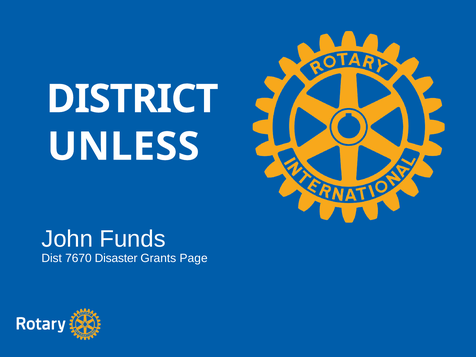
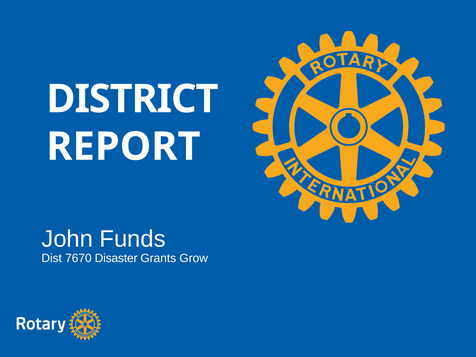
UNLESS: UNLESS -> REPORT
Page: Page -> Grow
